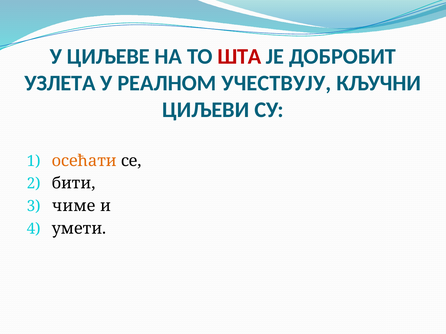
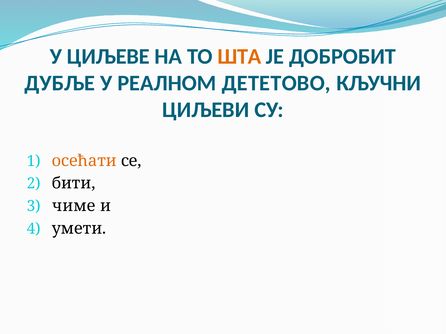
ШТА colour: red -> orange
УЗЛЕТА: УЗЛЕТА -> ДУБЉЕ
УЧЕСТВУЈУ: УЧЕСТВУЈУ -> ДЕТЕТОВО
